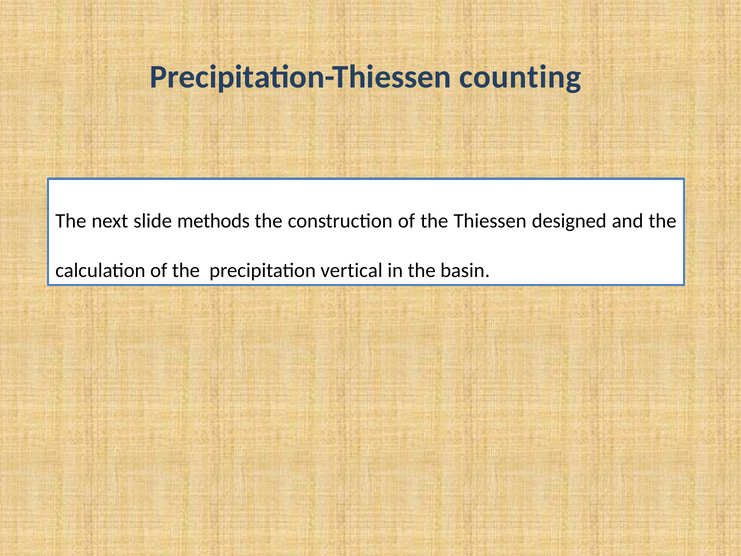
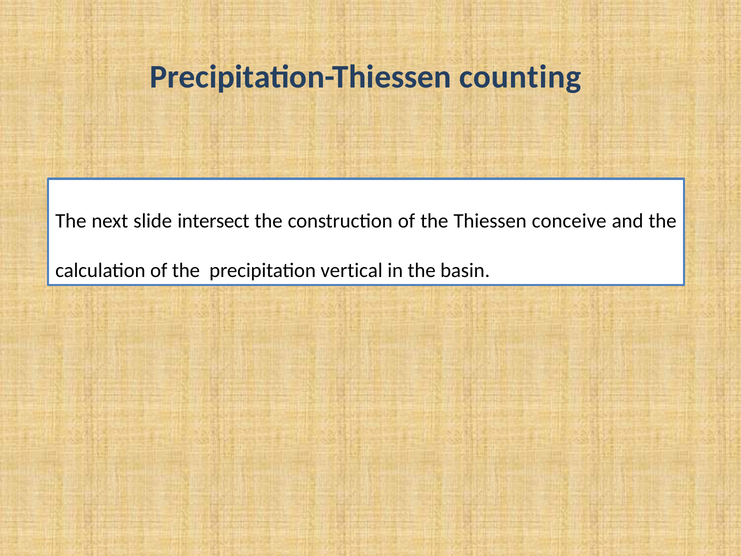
methods: methods -> intersect
designed: designed -> conceive
